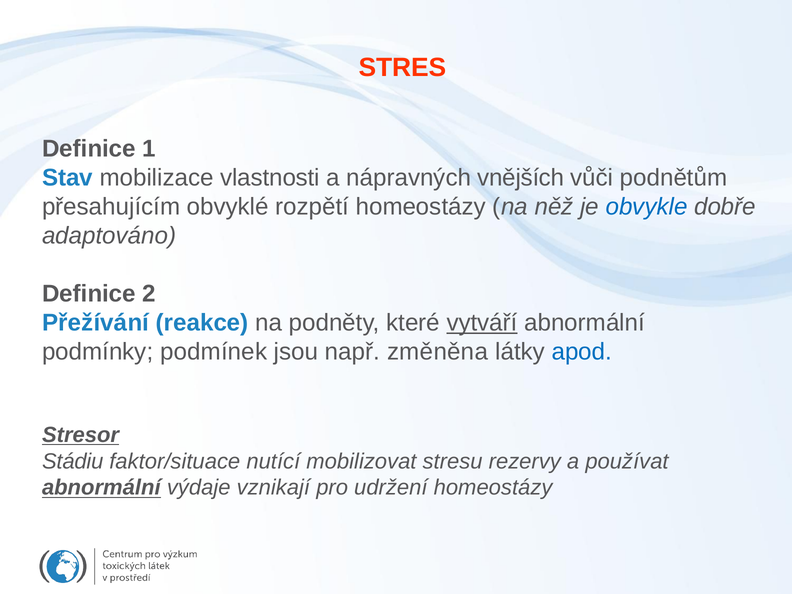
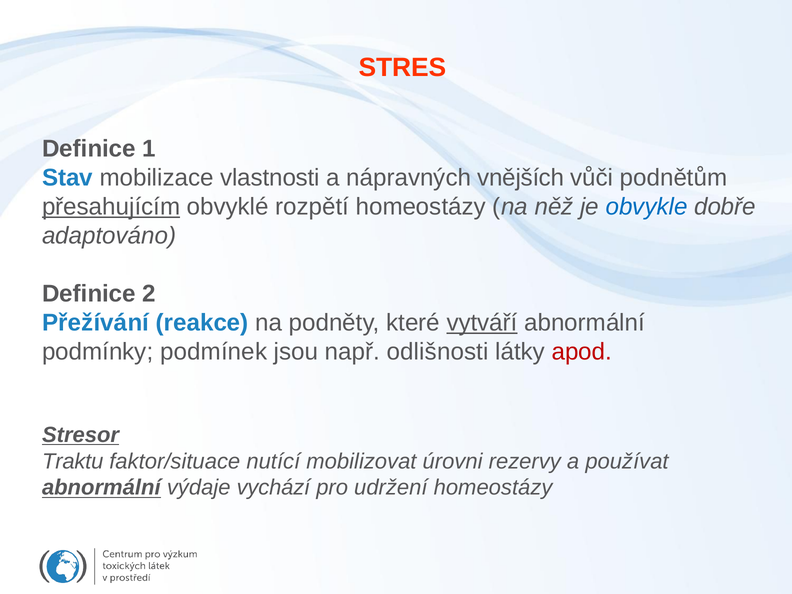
přesahujícím underline: none -> present
změněna: změněna -> odlišnosti
apod colour: blue -> red
Stádiu: Stádiu -> Traktu
stresu: stresu -> úrovni
vznikají: vznikají -> vychází
